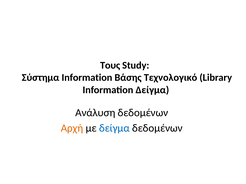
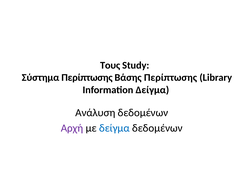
Σύστημα Information: Information -> Περίπτωσης
Βάσης Τεχνολογικό: Τεχνολογικό -> Περίπτωσης
Αρχή colour: orange -> purple
